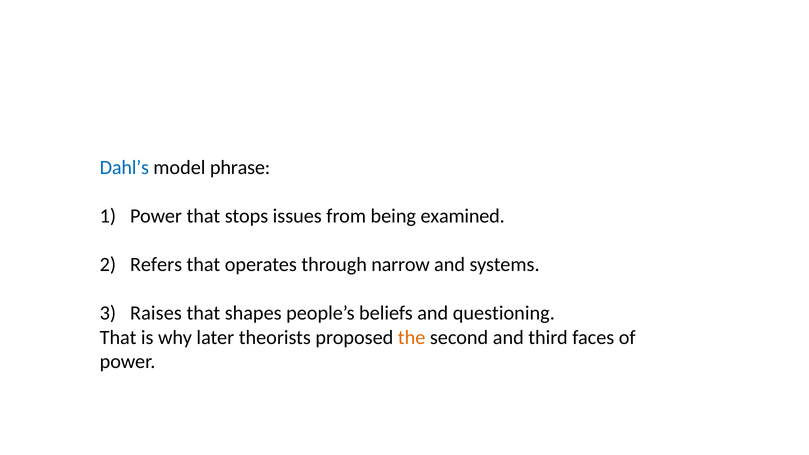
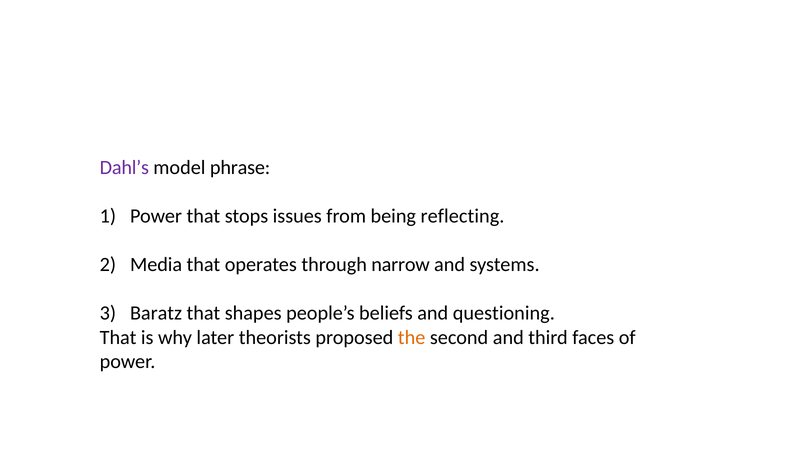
Dahl’s colour: blue -> purple
examined: examined -> reflecting
Refers: Refers -> Media
Raises: Raises -> Baratz
